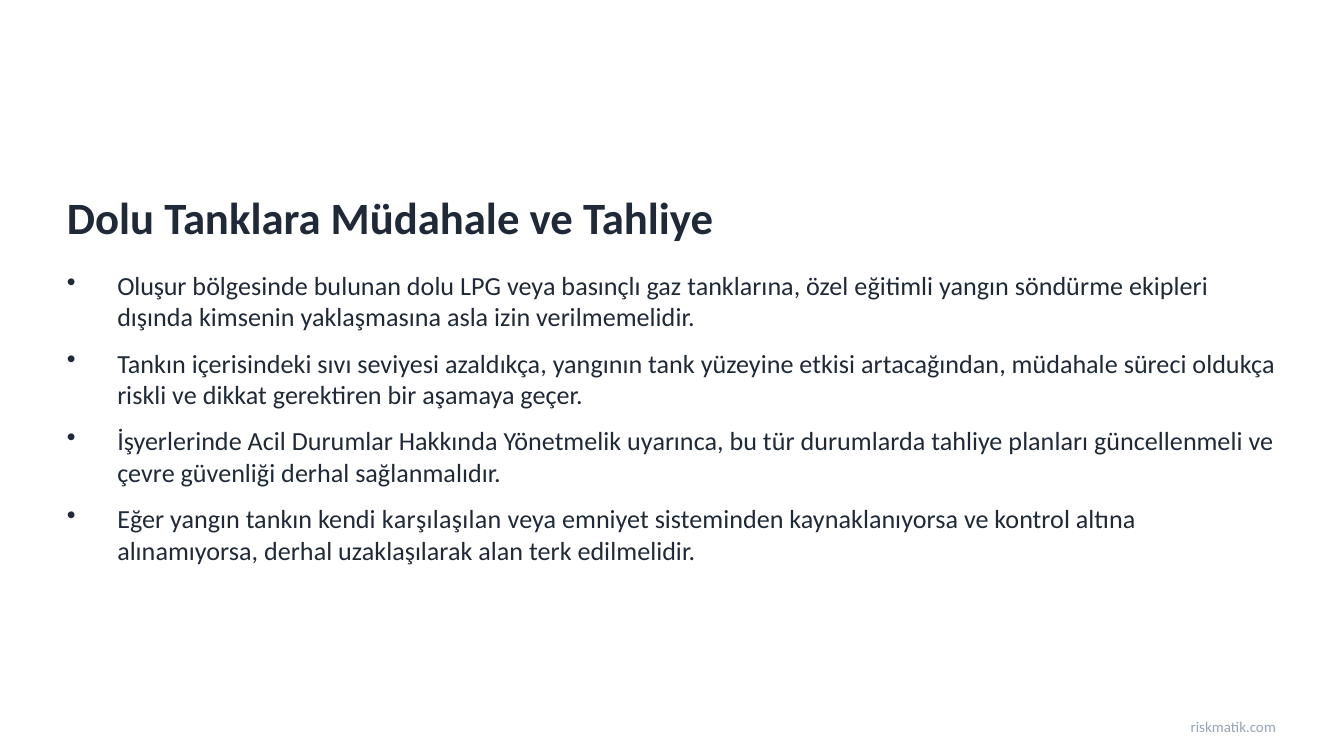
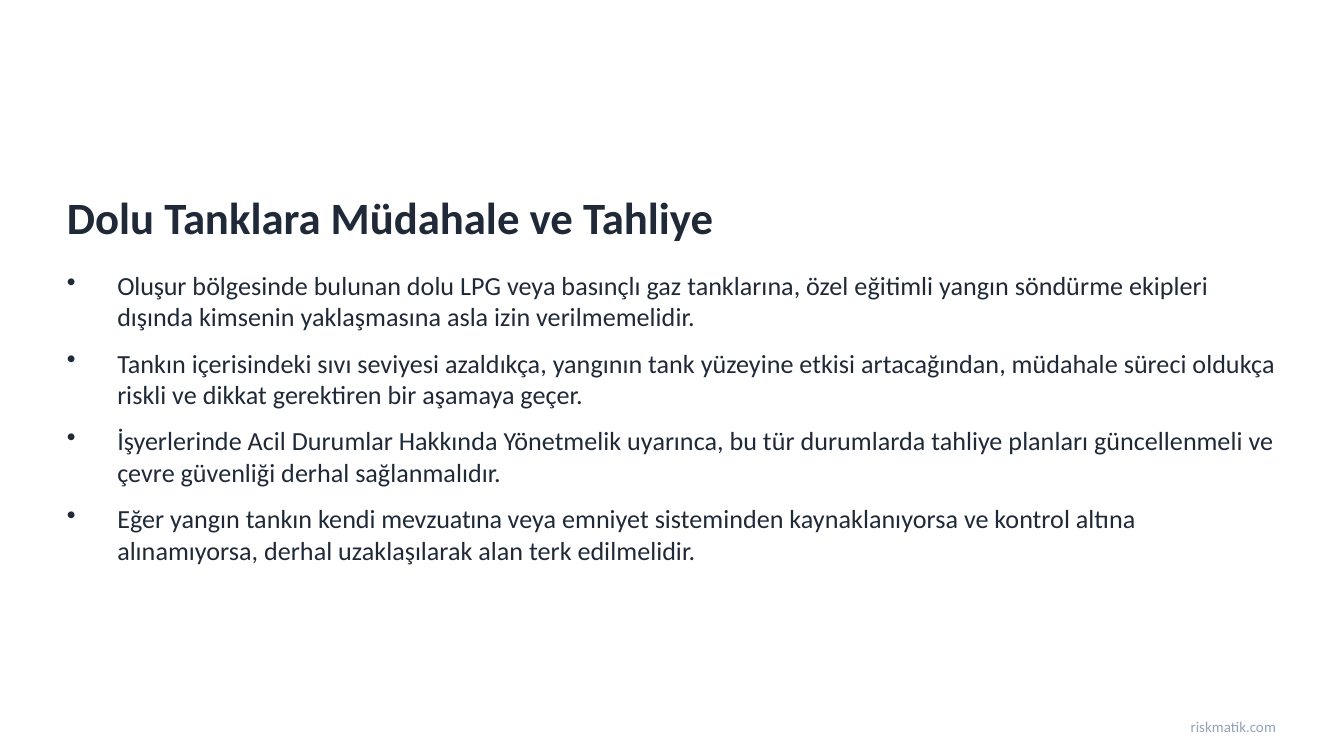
karşılaşılan: karşılaşılan -> mevzuatına
